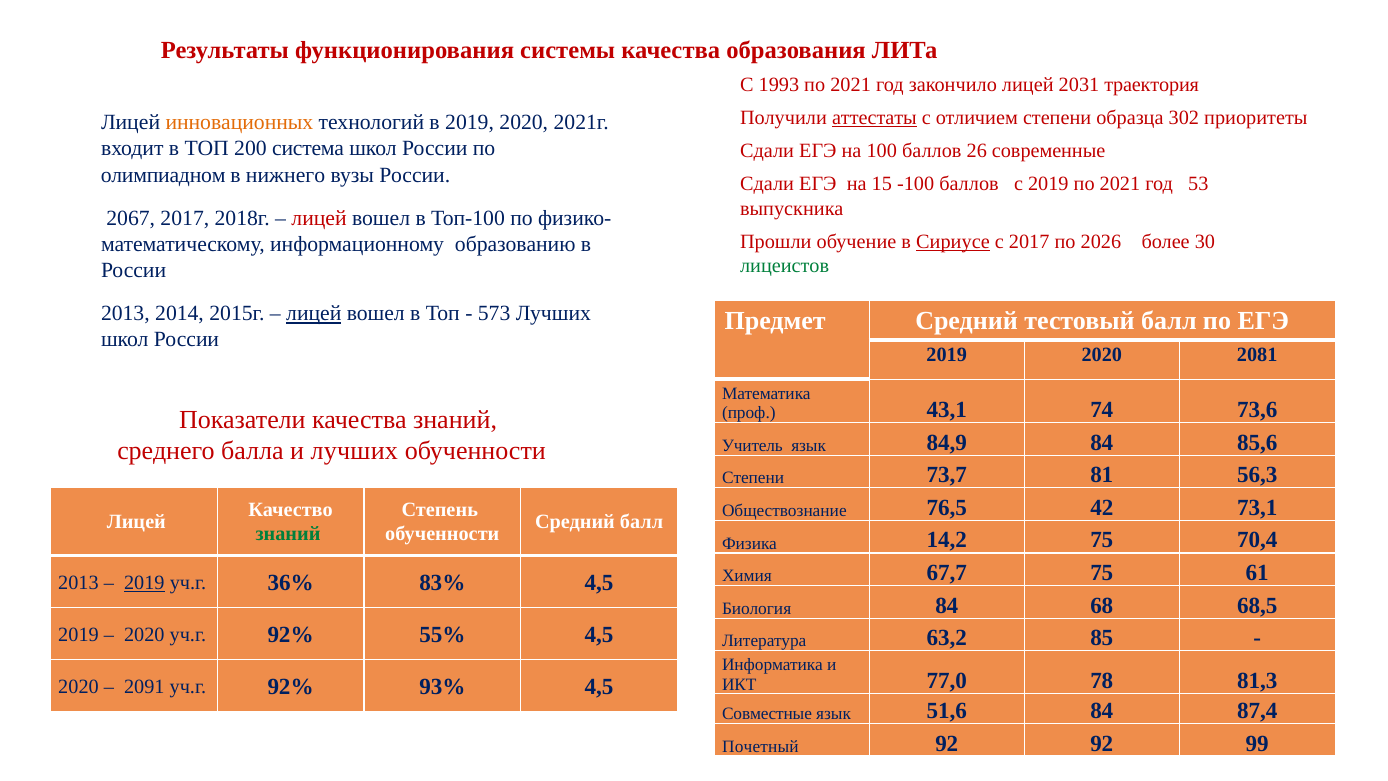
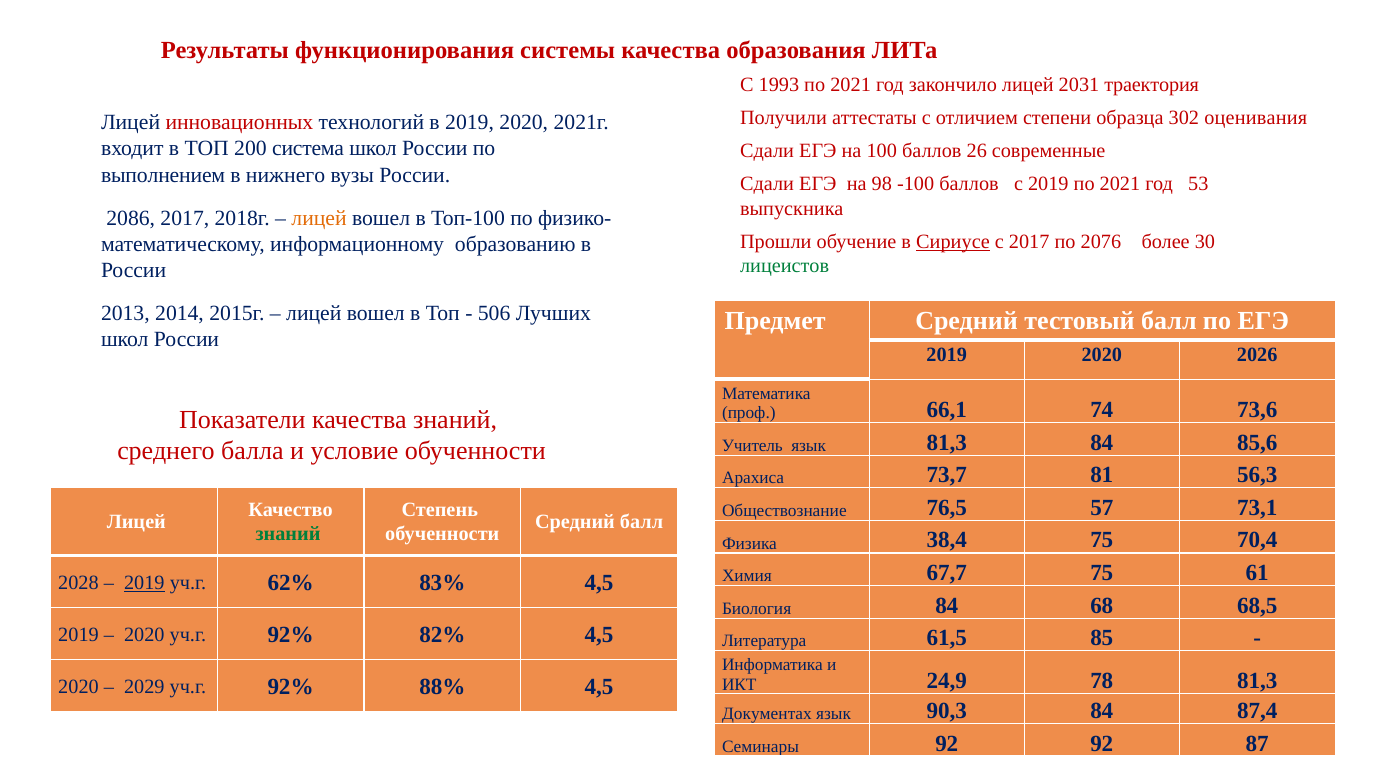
аттестаты underline: present -> none
приоритеты: приоритеты -> оценивания
инновационных colour: orange -> red
олимпиадном: олимпиадном -> выполнением
15: 15 -> 98
2067: 2067 -> 2086
лицей at (319, 218) colour: red -> orange
2026: 2026 -> 2076
лицей at (314, 314) underline: present -> none
573: 573 -> 506
2081: 2081 -> 2026
43,1: 43,1 -> 66,1
язык 84,9: 84,9 -> 81,3
и лучших: лучших -> условие
Степени at (753, 478): Степени -> Арахиса
42: 42 -> 57
14,2: 14,2 -> 38,4
2013 at (78, 582): 2013 -> 2028
36%: 36% -> 62%
55%: 55% -> 82%
63,2: 63,2 -> 61,5
77,0: 77,0 -> 24,9
2091: 2091 -> 2029
93%: 93% -> 88%
Совместные: Совместные -> Документах
51,6: 51,6 -> 90,3
Почетный: Почетный -> Семинары
99: 99 -> 87
